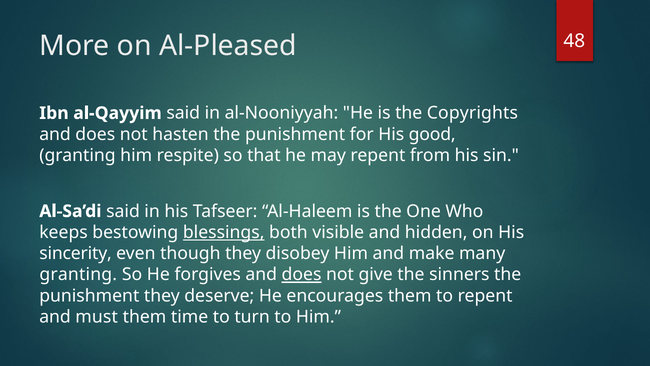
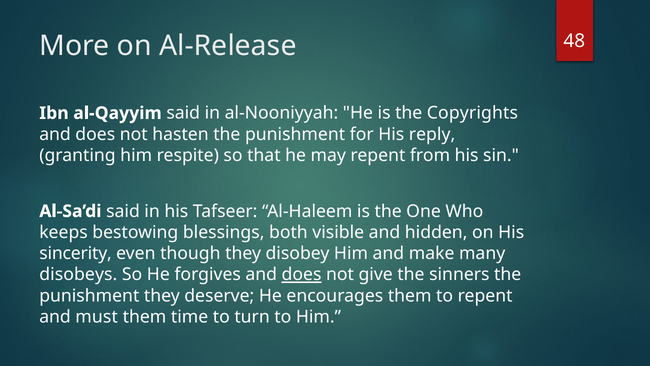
Al-Pleased: Al-Pleased -> Al-Release
good: good -> reply
blessings underline: present -> none
granting at (78, 274): granting -> disobeys
